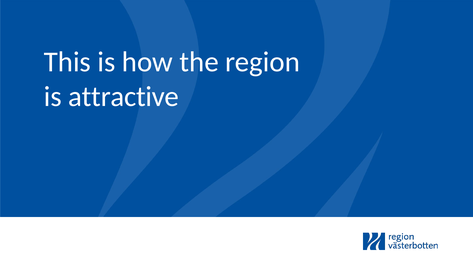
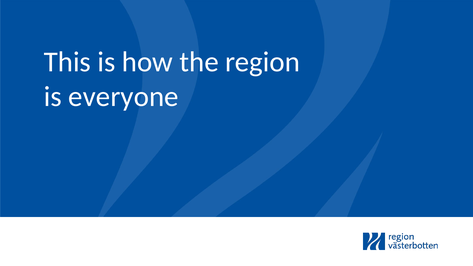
attractive: attractive -> everyone
